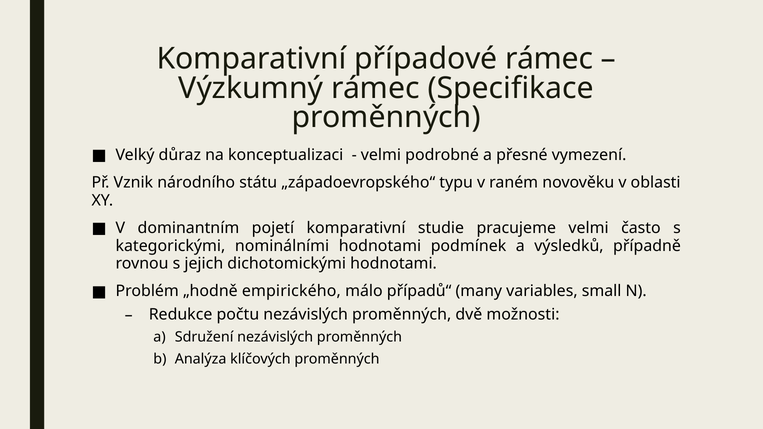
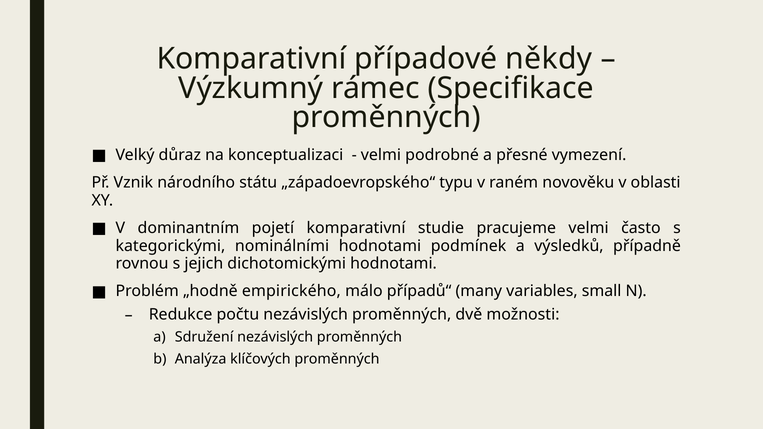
případové rámec: rámec -> někdy
